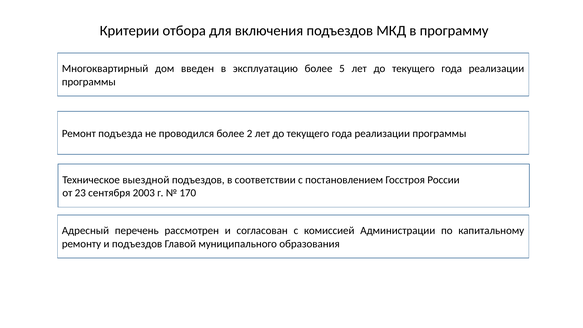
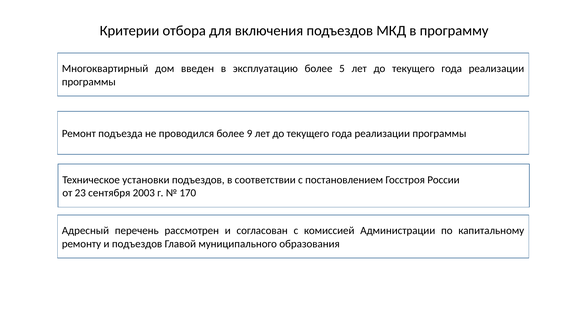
2: 2 -> 9
выездной: выездной -> установки
